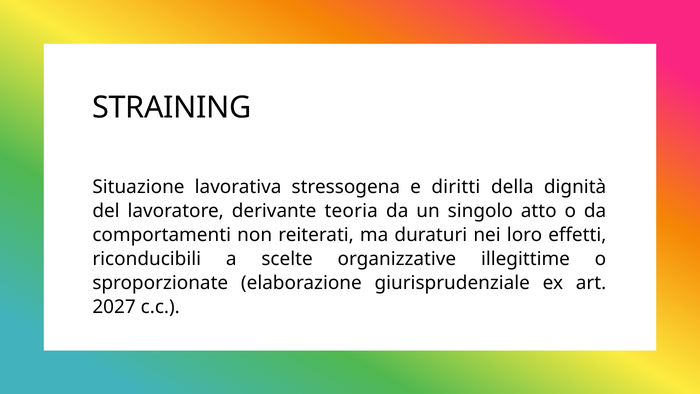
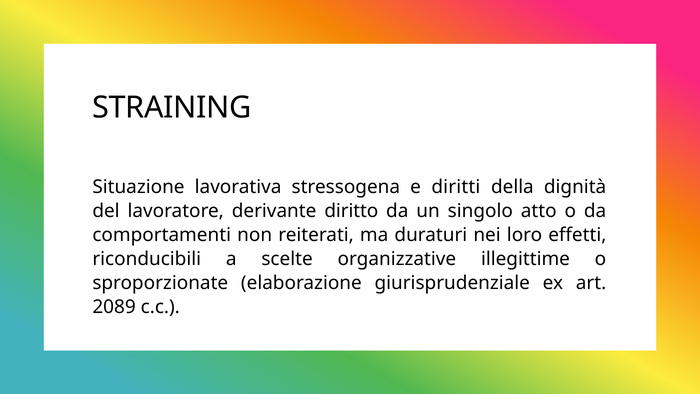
teoria: teoria -> diritto
2027: 2027 -> 2089
